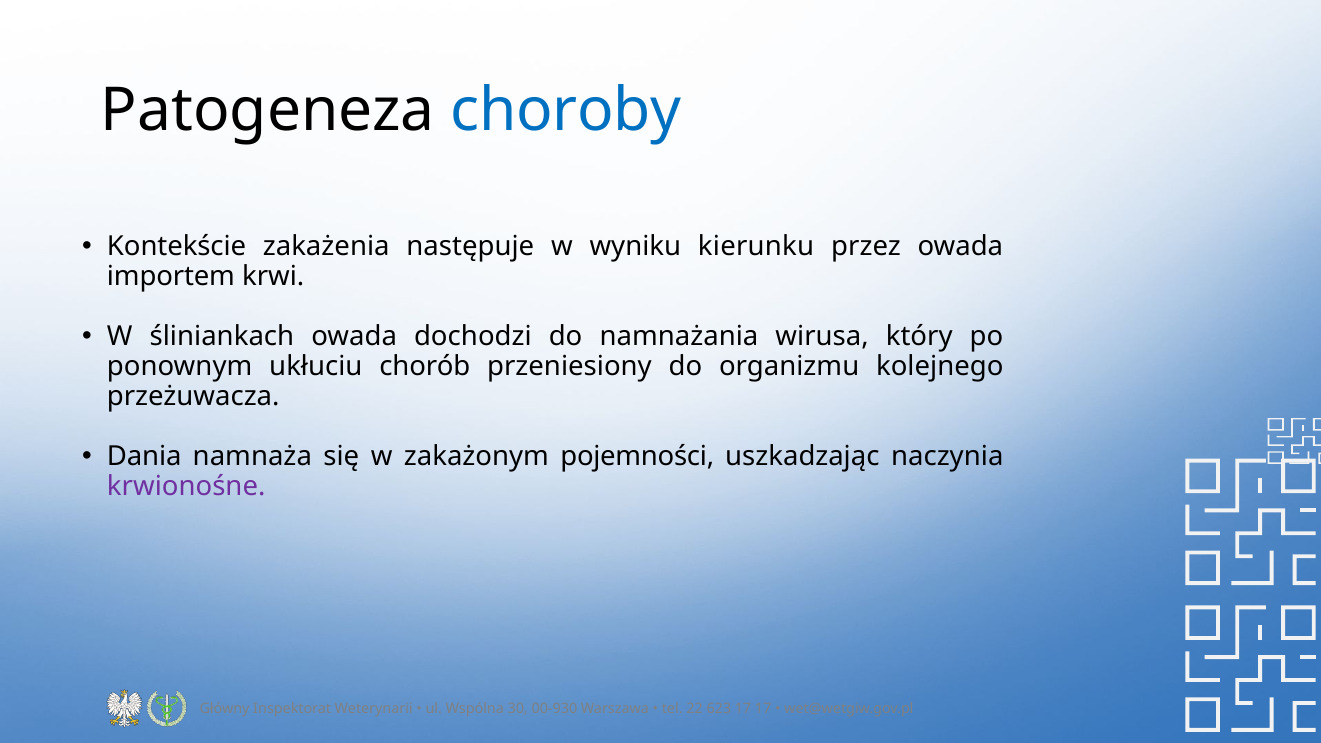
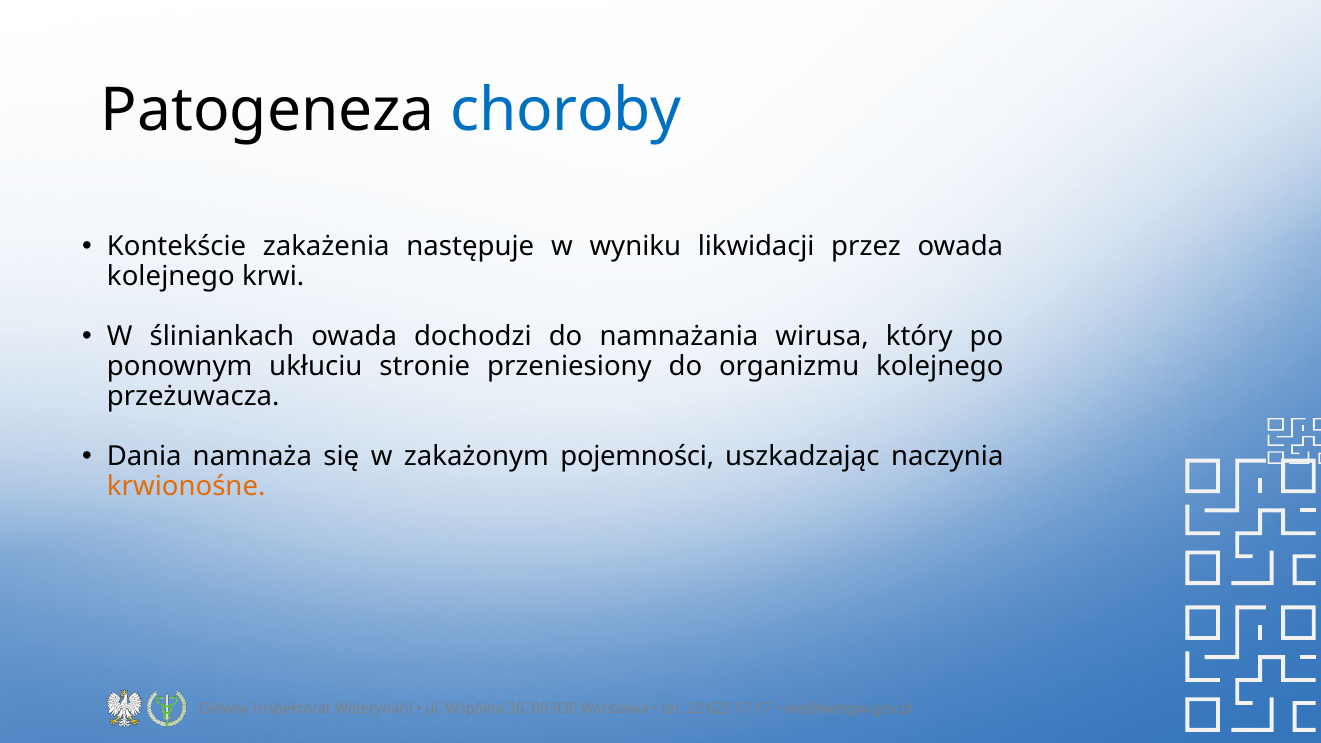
kierunku: kierunku -> likwidacji
importem at (171, 277): importem -> kolejnego
chorób: chorób -> stronie
krwionośne colour: purple -> orange
